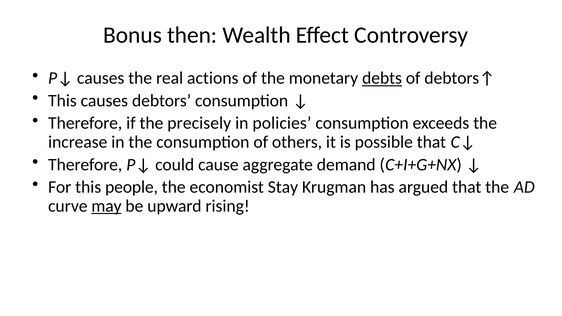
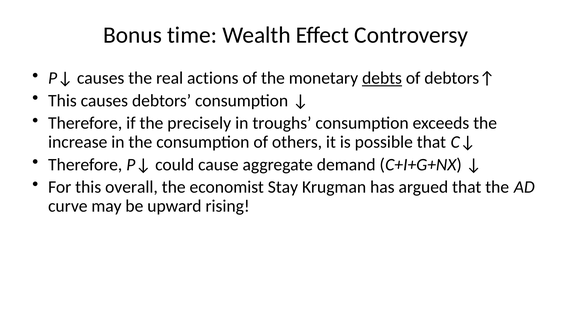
then: then -> time
policies: policies -> troughs
people: people -> overall
may underline: present -> none
